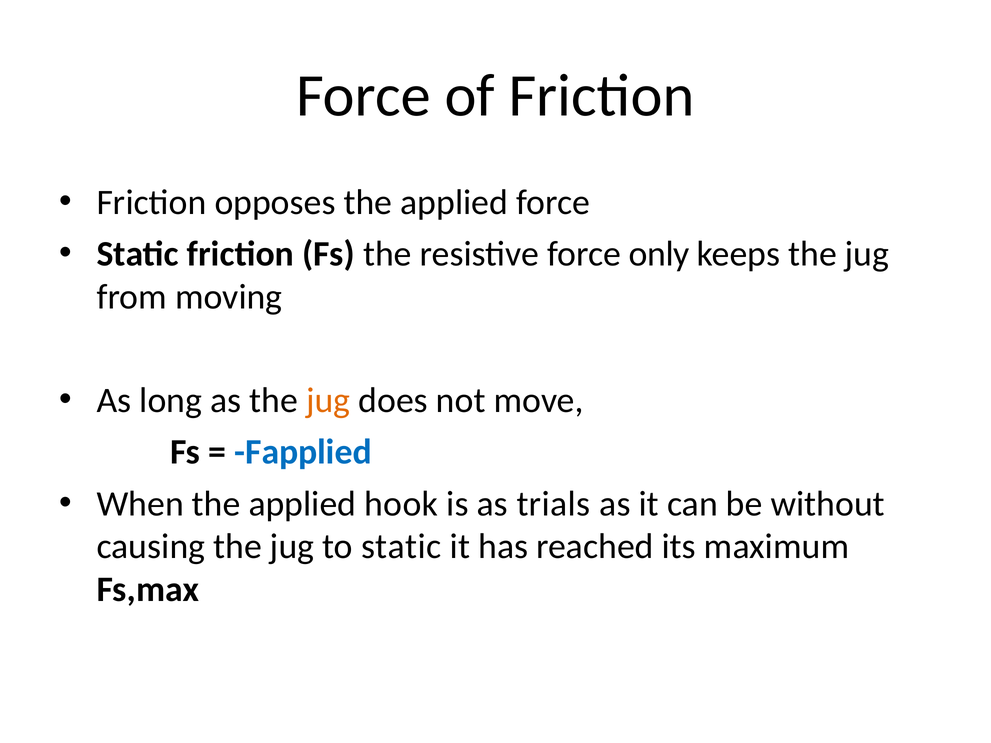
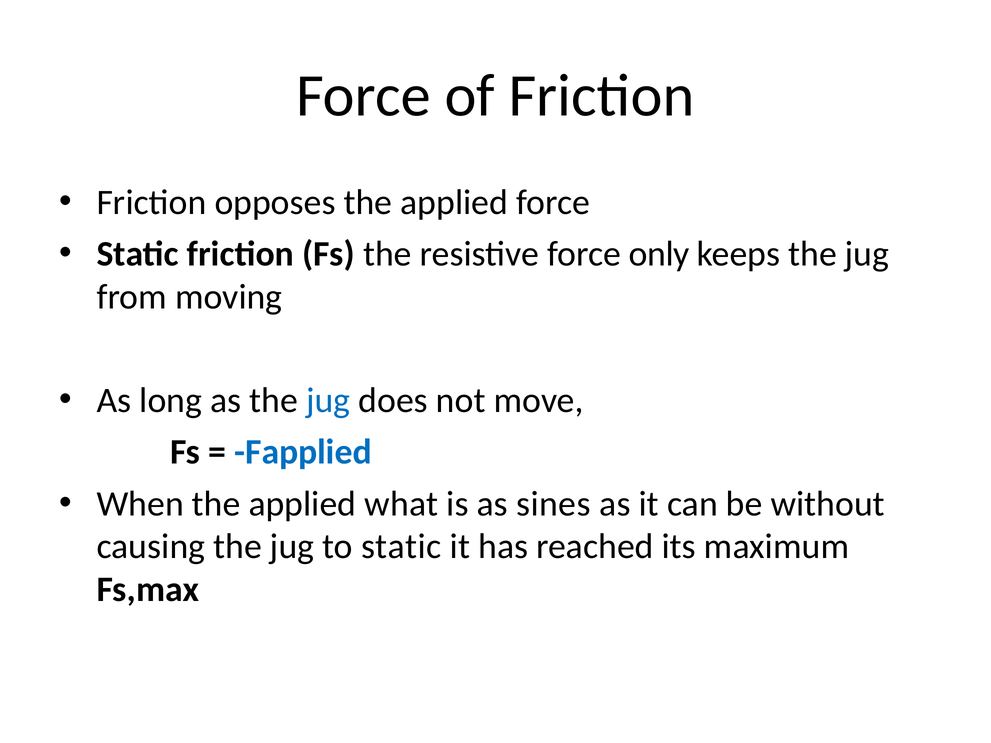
jug at (328, 400) colour: orange -> blue
hook: hook -> what
trials: trials -> sines
